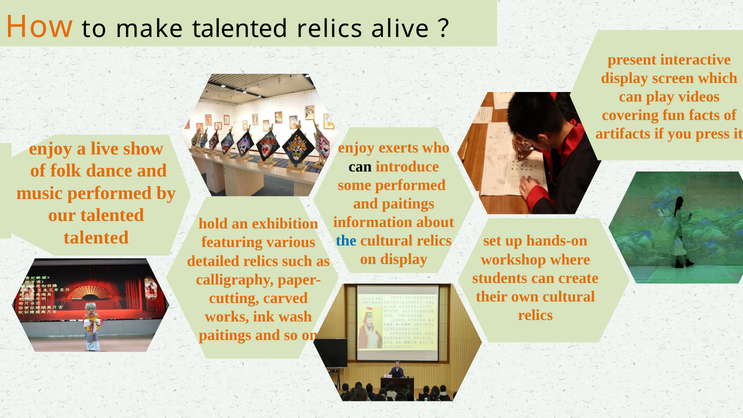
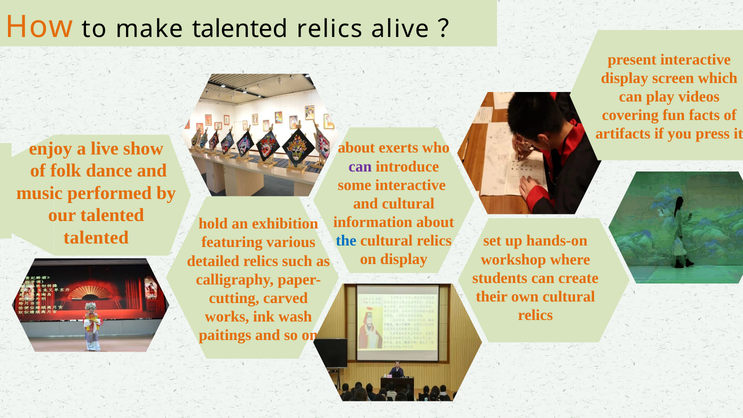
enjoy at (356, 148): enjoy -> about
can at (360, 166) colour: black -> purple
some performed: performed -> interactive
and paitings: paitings -> cultural
